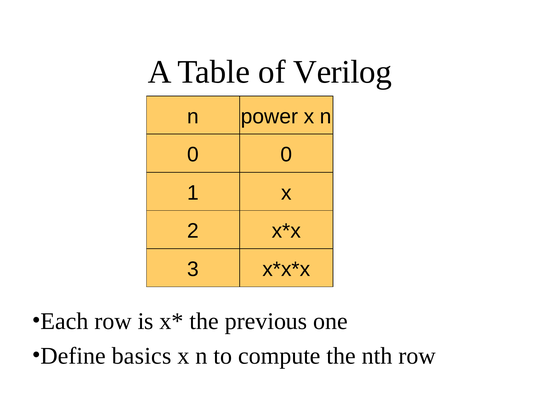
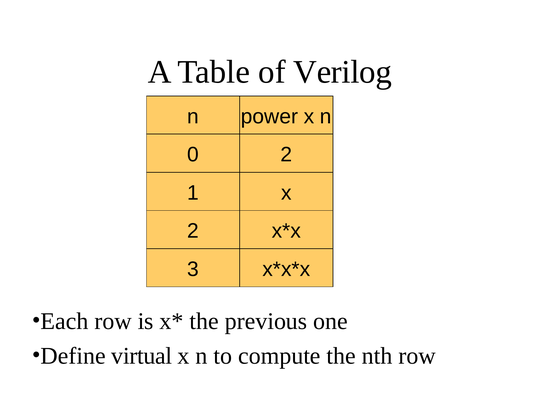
0 0: 0 -> 2
basics: basics -> virtual
